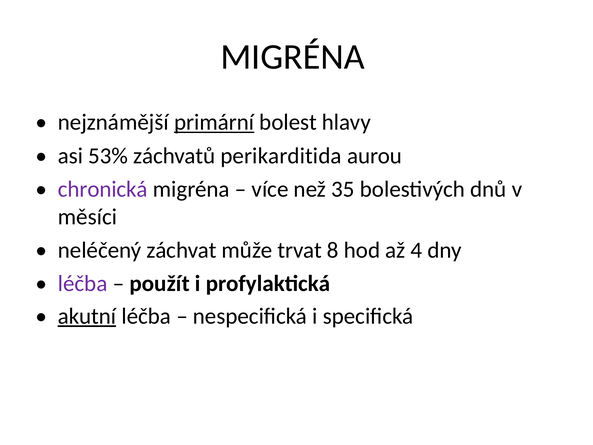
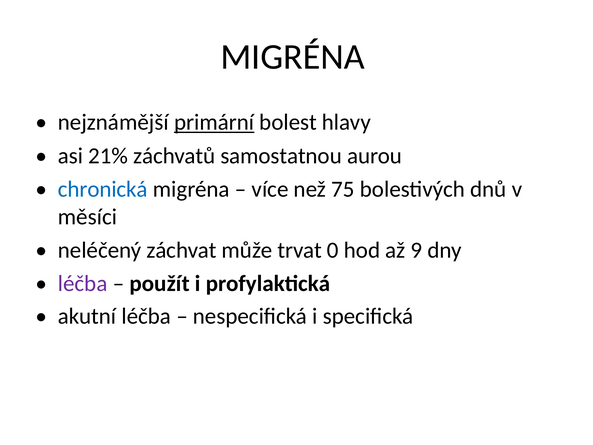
53%: 53% -> 21%
perikarditida: perikarditida -> samostatnou
chronická colour: purple -> blue
35: 35 -> 75
8: 8 -> 0
4: 4 -> 9
akutní underline: present -> none
